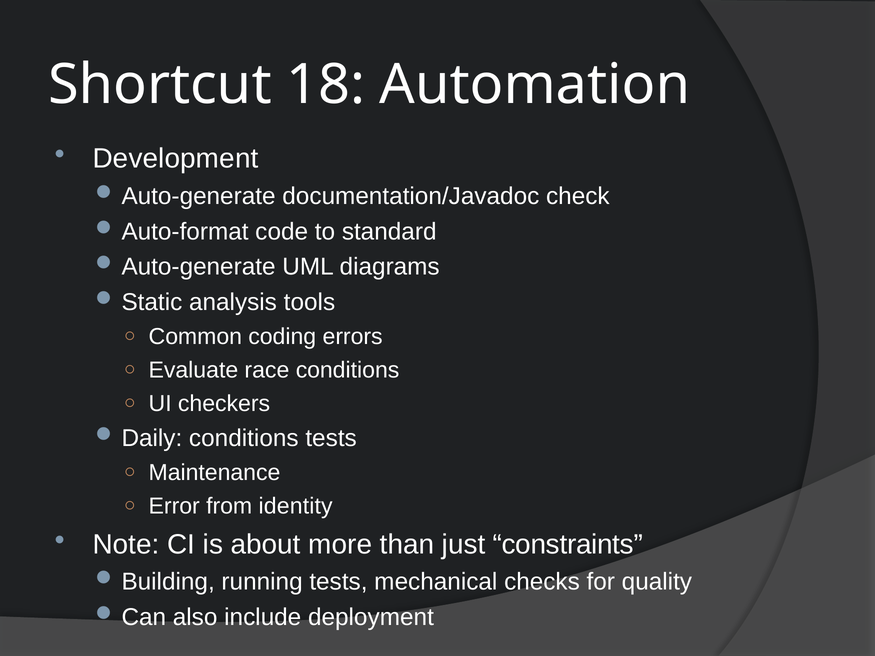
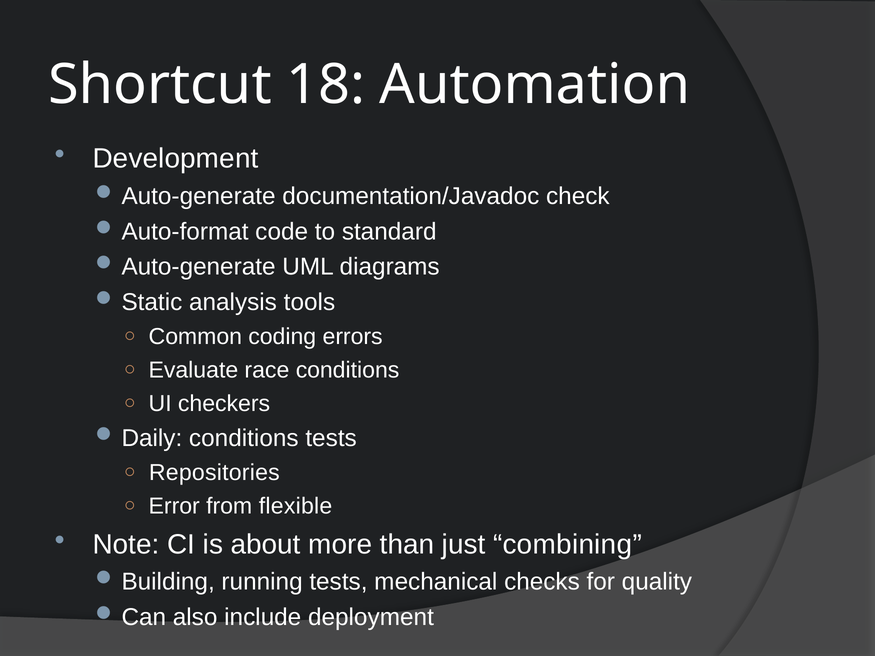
Maintenance: Maintenance -> Repositories
identity: identity -> flexible
constraints: constraints -> combining
